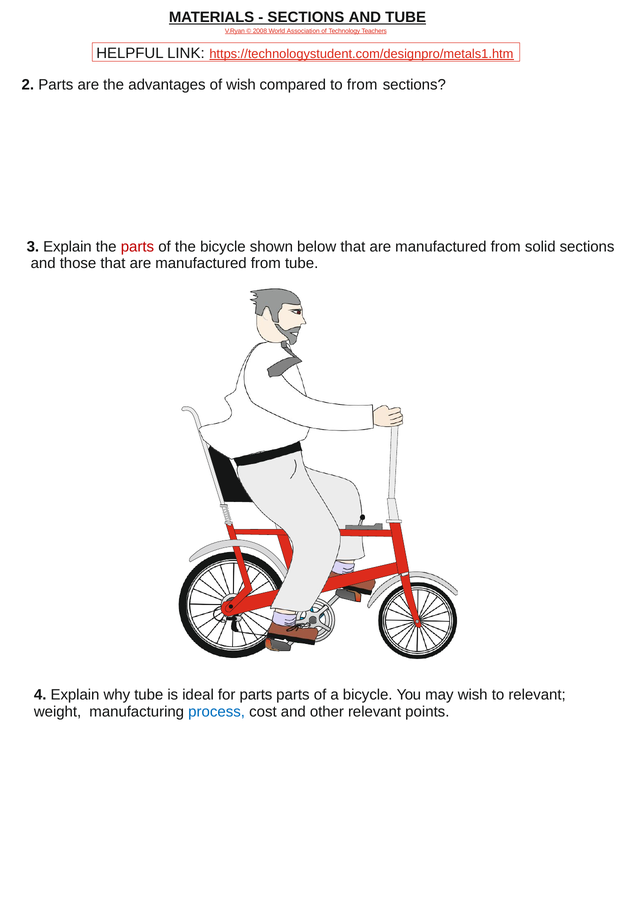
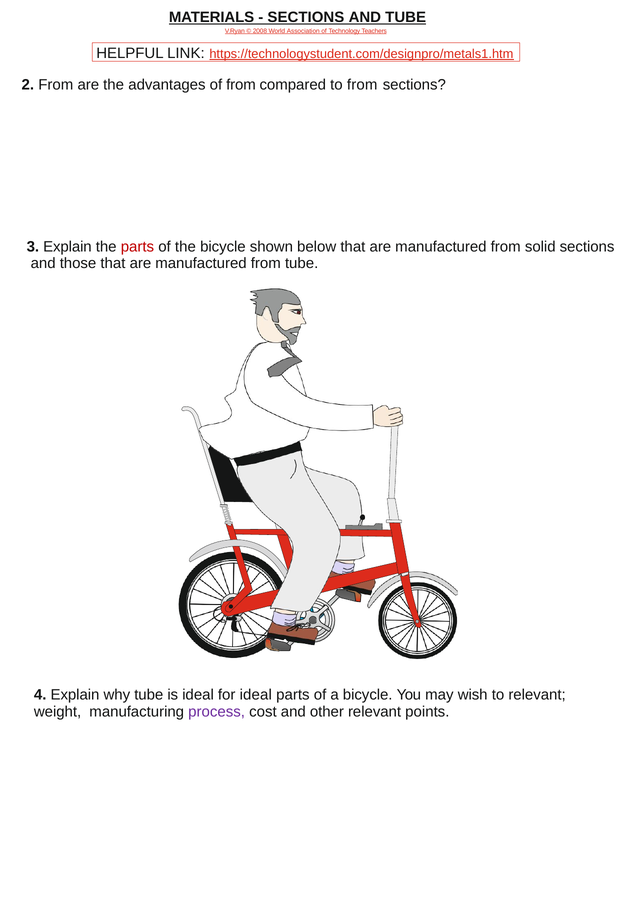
2 Parts: Parts -> From
of wish: wish -> from
for parts: parts -> ideal
process colour: blue -> purple
